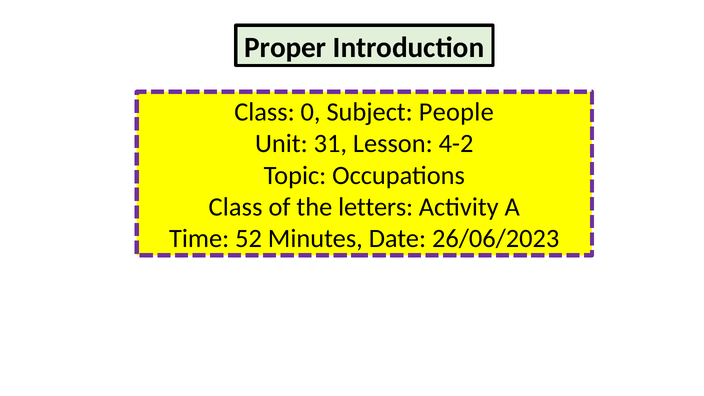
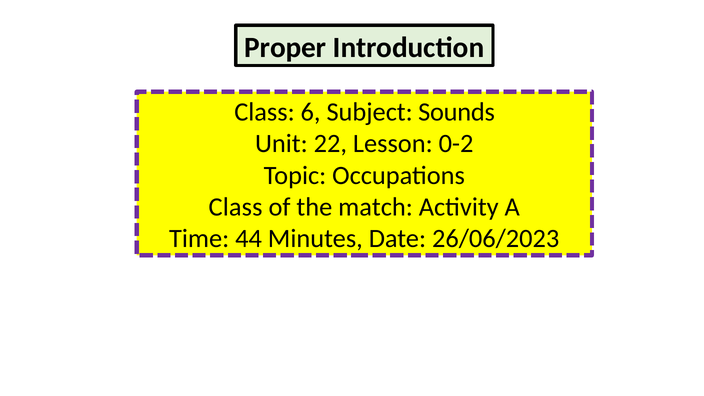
0: 0 -> 6
People: People -> Sounds
31: 31 -> 22
4-2: 4-2 -> 0-2
letters: letters -> match
52: 52 -> 44
